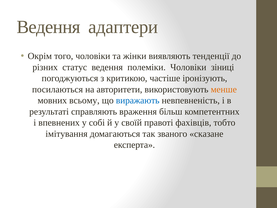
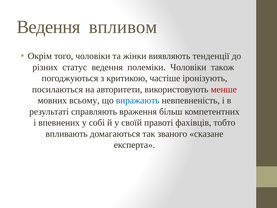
адаптери: адаптери -> впливом
зіниці: зіниці -> також
менше colour: orange -> red
імітування: імітування -> впливають
